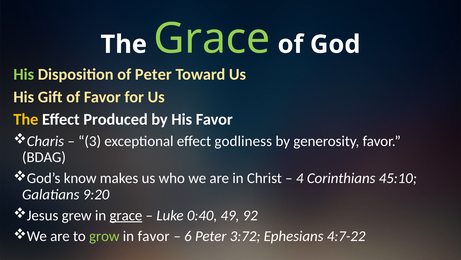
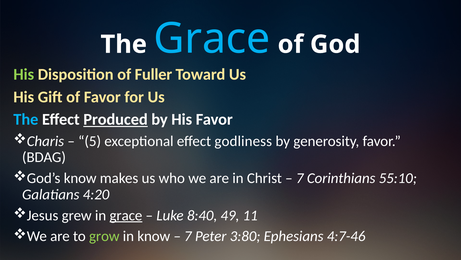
Grace at (212, 39) colour: light green -> light blue
of Peter: Peter -> Fuller
The at (26, 119) colour: yellow -> light blue
Produced underline: none -> present
3: 3 -> 5
4 at (300, 178): 4 -> 7
45:10: 45:10 -> 55:10
9:20: 9:20 -> 4:20
0:40: 0:40 -> 8:40
92: 92 -> 11
in favor: favor -> know
6 at (188, 236): 6 -> 7
3:72: 3:72 -> 3:80
4:7-22: 4:7-22 -> 4:7-46
